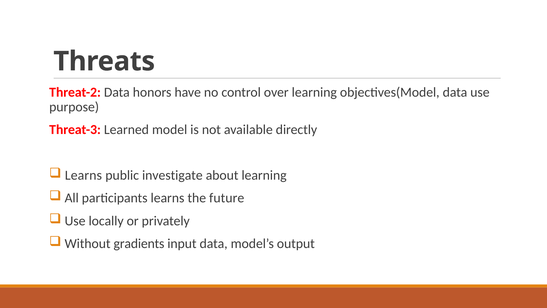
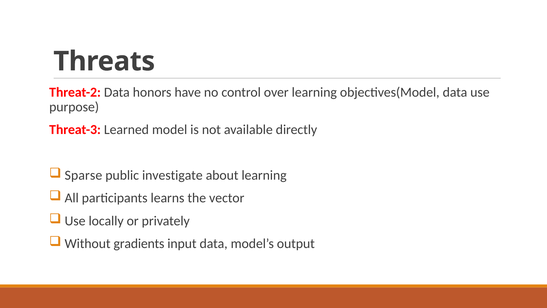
Learns at (83, 175): Learns -> Sparse
future: future -> vector
